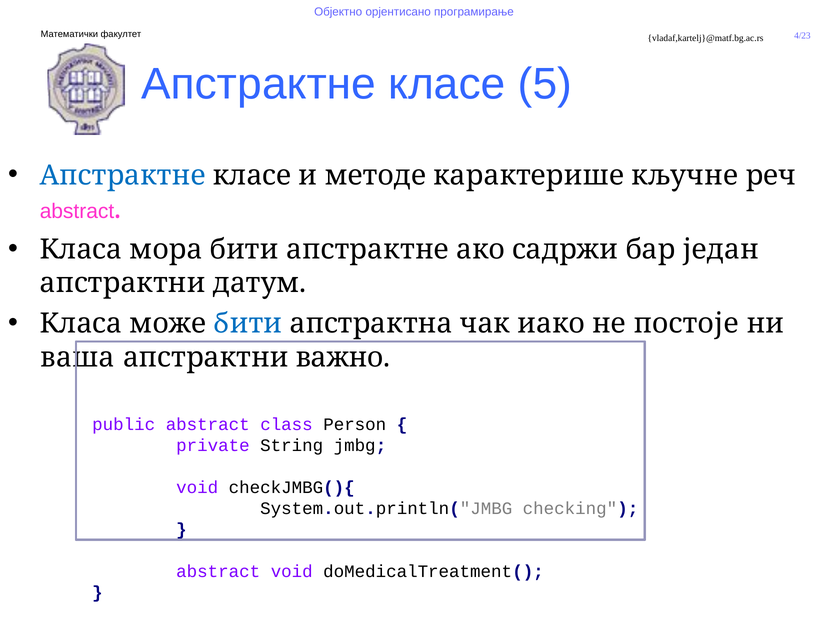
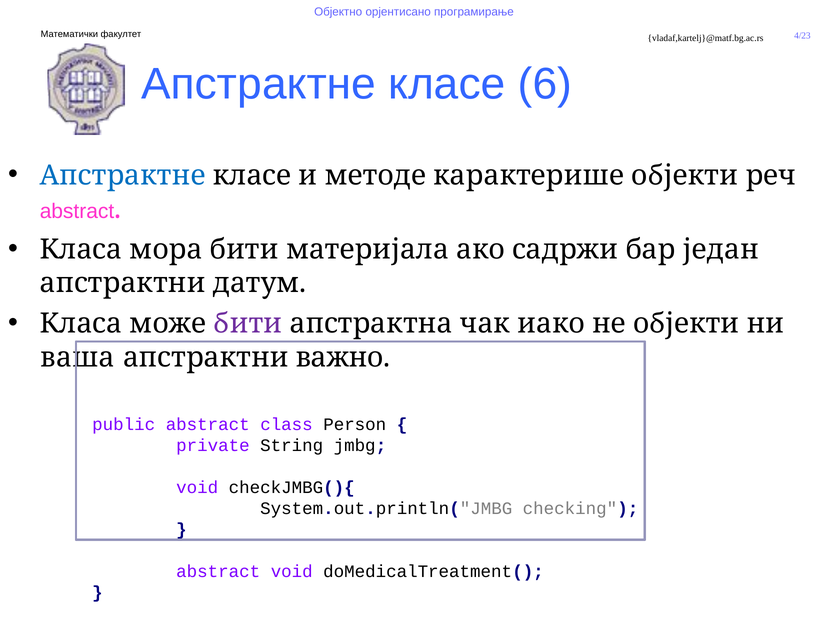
5: 5 -> 6
карактерише кључне: кључне -> објекти
бити апстрактне: апстрактне -> материјала
бити at (248, 324) colour: blue -> purple
не постоје: постоје -> објекти
